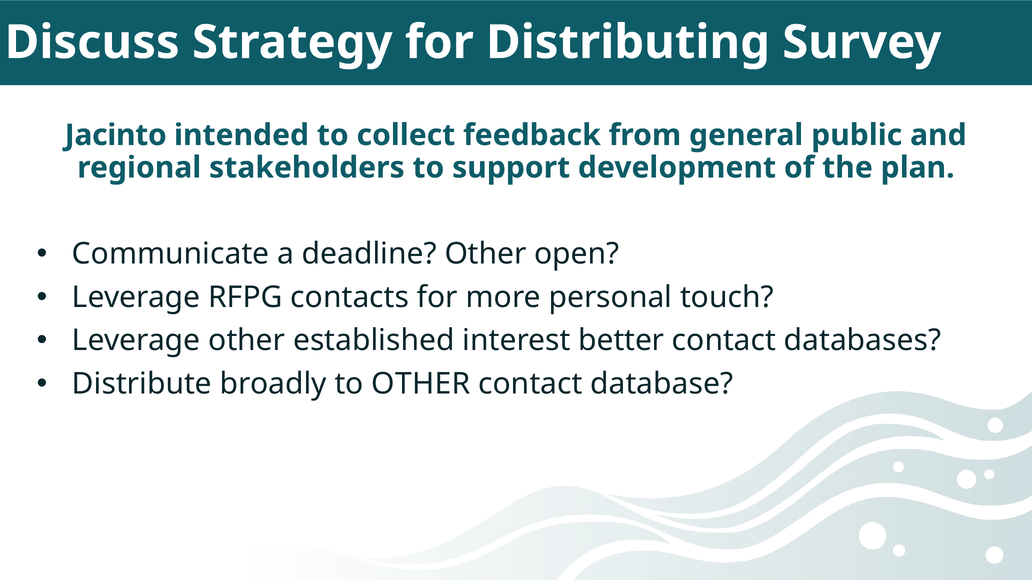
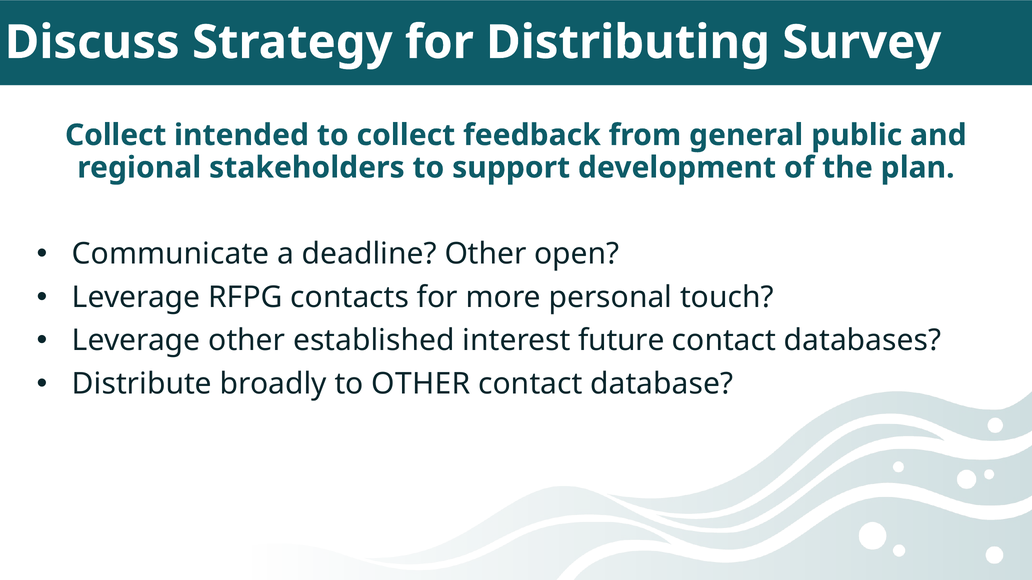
Jacinto at (116, 135): Jacinto -> Collect
better: better -> future
